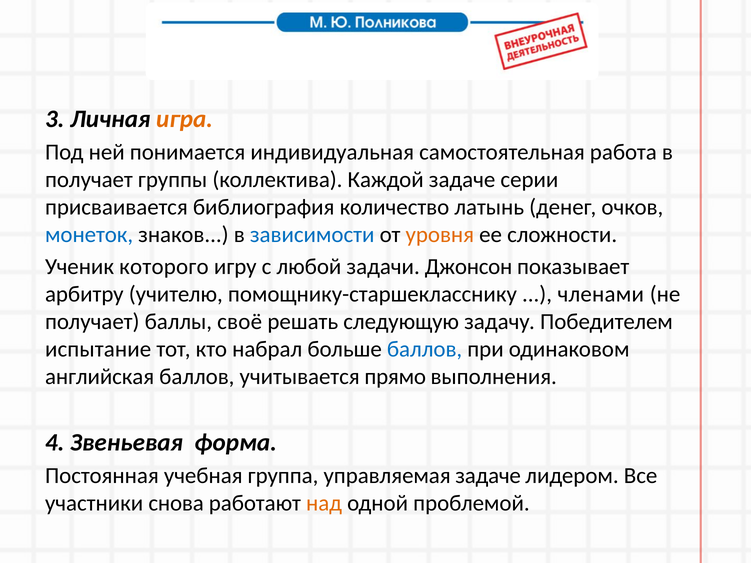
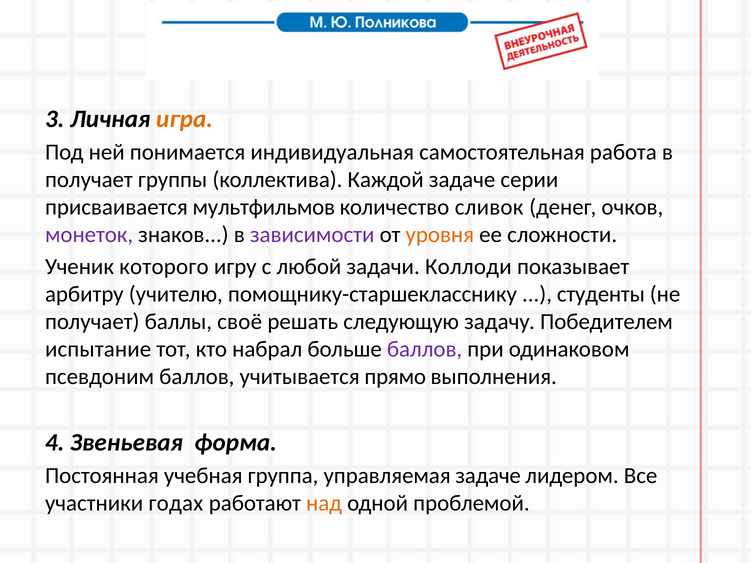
библиография: библиография -> мультфильмов
латынь: латынь -> сливок
монеток colour: blue -> purple
зависимости colour: blue -> purple
Джонсон: Джонсон -> Коллоди
членами: членами -> студенты
баллов at (425, 349) colour: blue -> purple
английская: английская -> псевдоним
снова: снова -> годах
